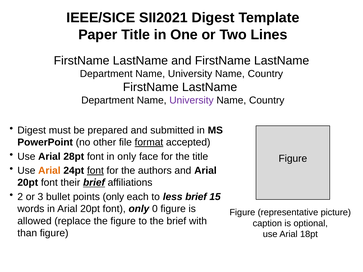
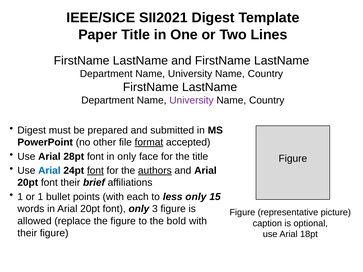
Arial at (49, 171) colour: orange -> blue
authors underline: none -> present
brief at (94, 183) underline: present -> none
2 at (20, 197): 2 -> 1
or 3: 3 -> 1
points only: only -> with
less brief: brief -> only
0: 0 -> 3
the brief: brief -> bold
than at (27, 233): than -> their
